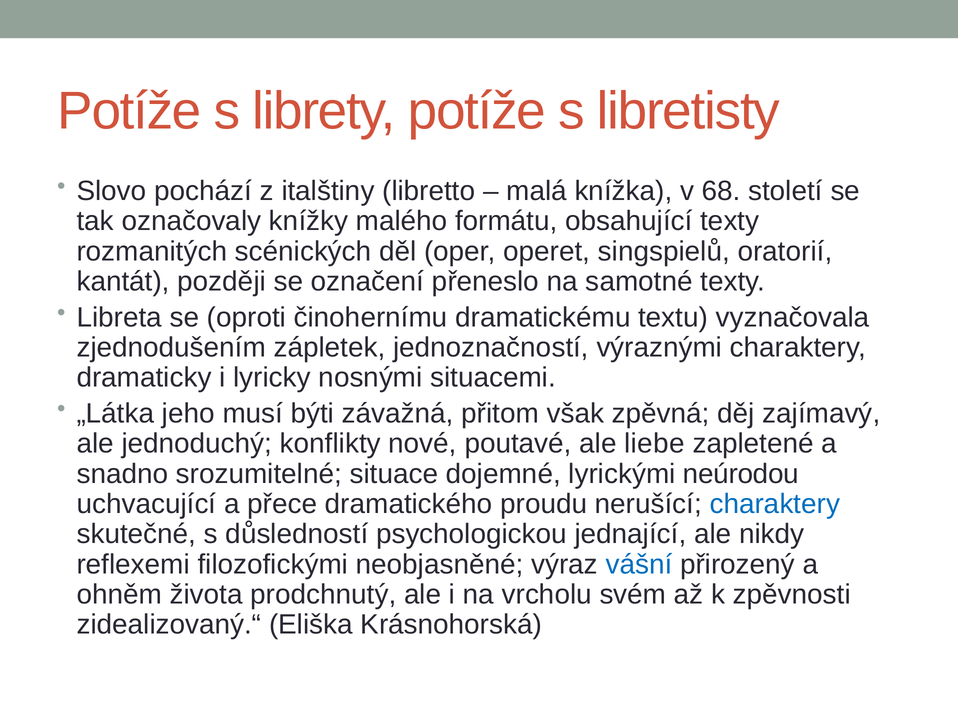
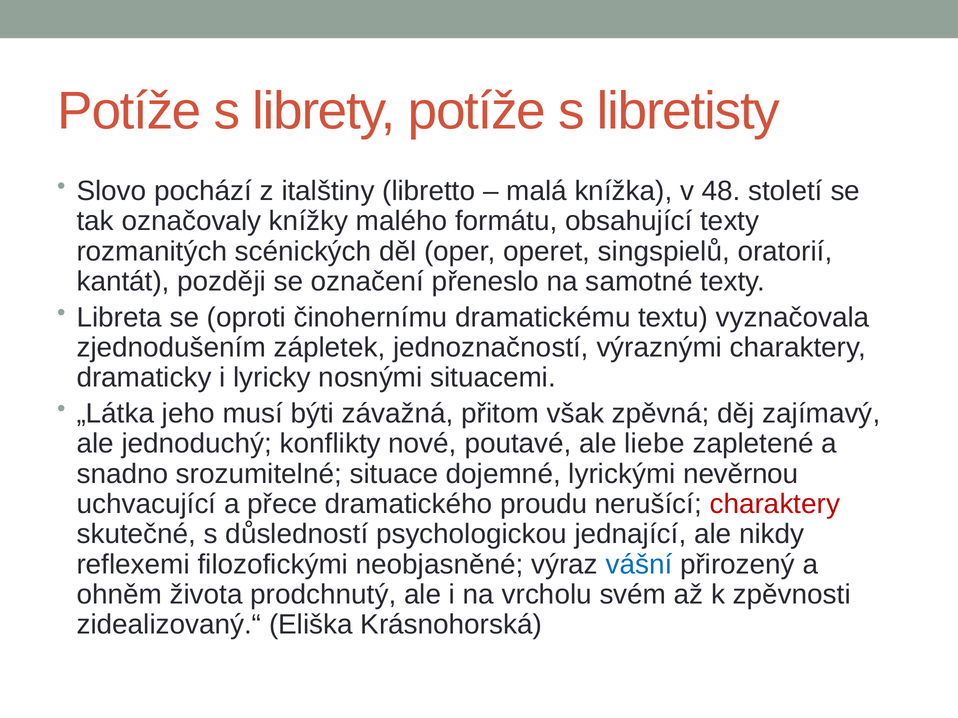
68: 68 -> 48
neúrodou: neúrodou -> nevěrnou
charaktery at (775, 504) colour: blue -> red
